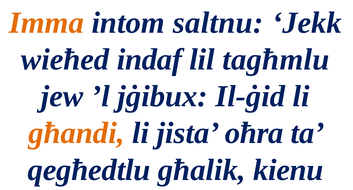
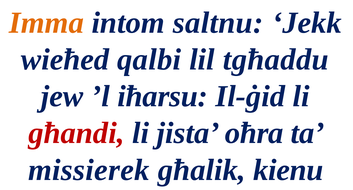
indaf: indaf -> qalbi
tagħmlu: tagħmlu -> tgħaddu
jġibux: jġibux -> iħarsu
għandi colour: orange -> red
qegħedtlu: qegħedtlu -> missierek
